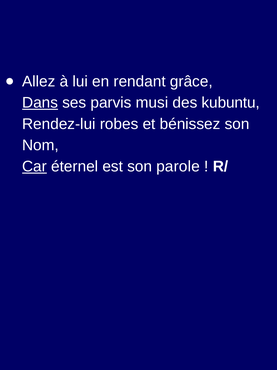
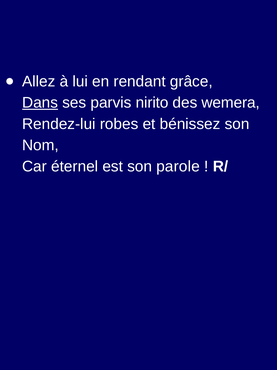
musi: musi -> nirito
kubuntu: kubuntu -> wemera
Car underline: present -> none
